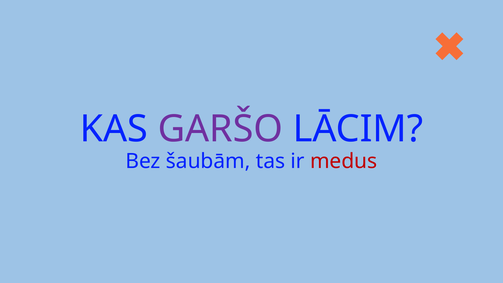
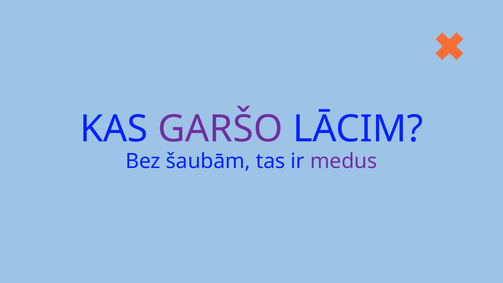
medus colour: red -> purple
